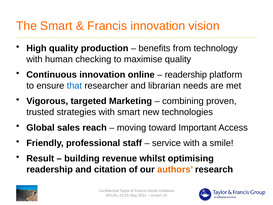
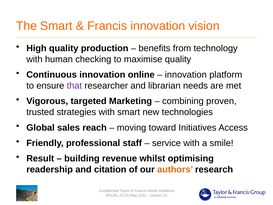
readership at (186, 75): readership -> innovation
that colour: blue -> purple
toward Important: Important -> Initiatives
